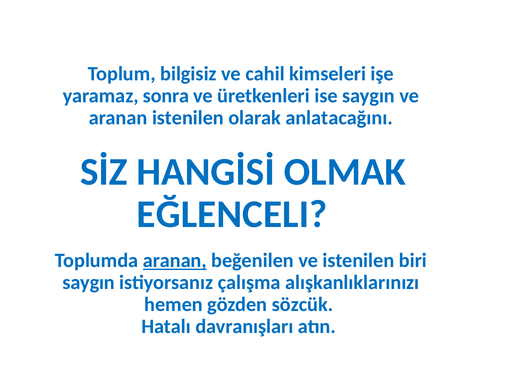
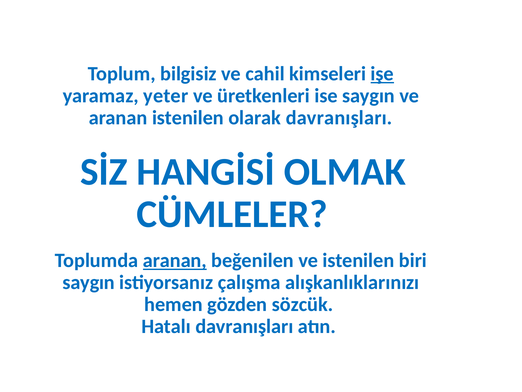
işe underline: none -> present
sonra: sonra -> yeter
olarak anlatacağını: anlatacağını -> davranışları
EĞLENCELI: EĞLENCELI -> CÜMLELER
